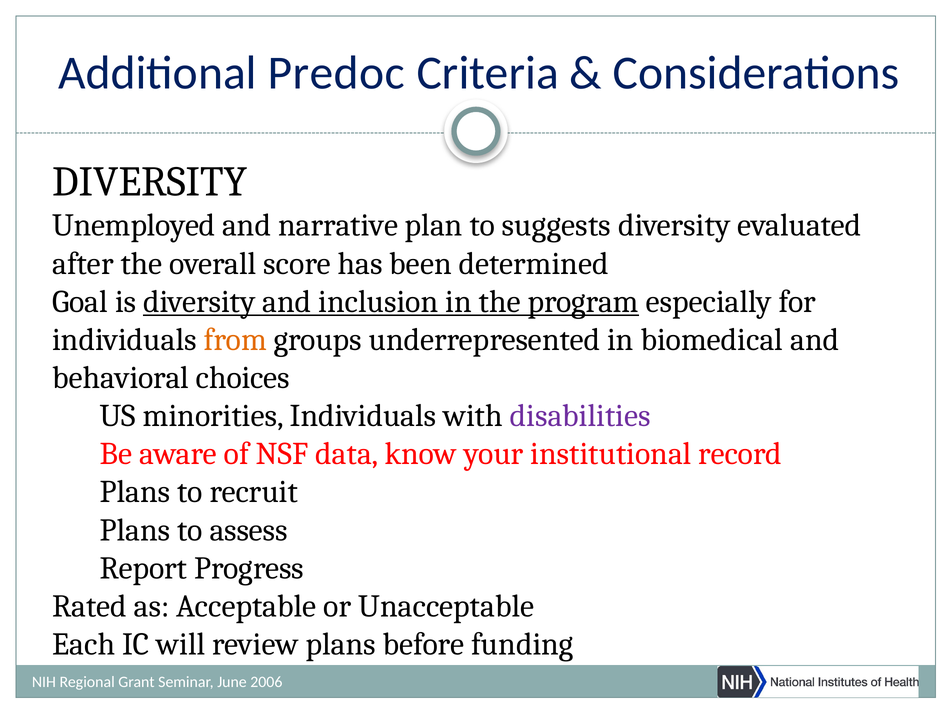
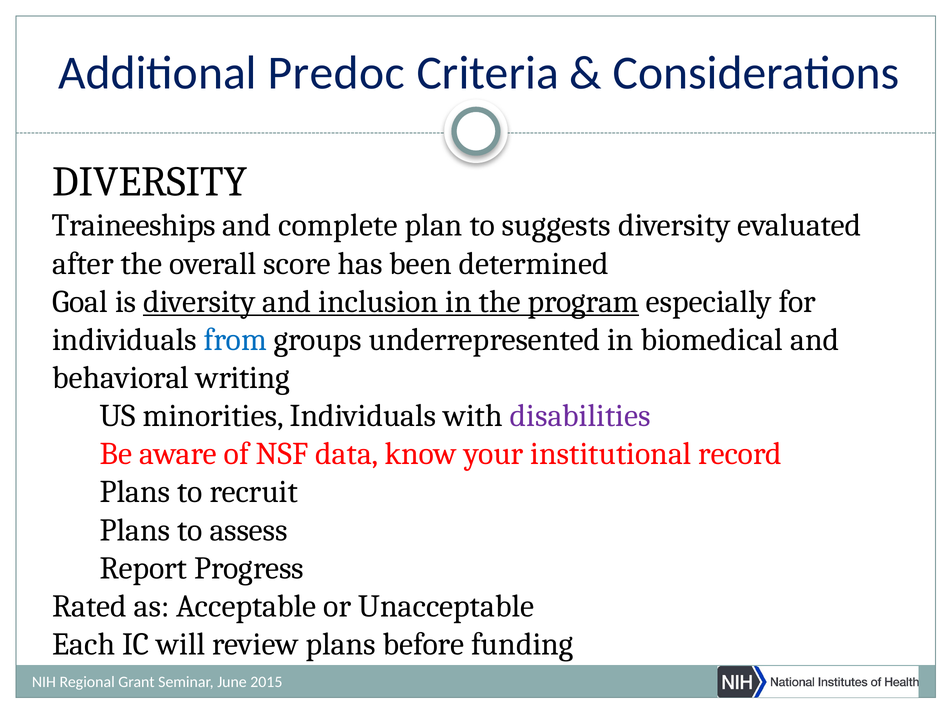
Unemployed: Unemployed -> Traineeships
narrative: narrative -> complete
from colour: orange -> blue
choices: choices -> writing
2006: 2006 -> 2015
